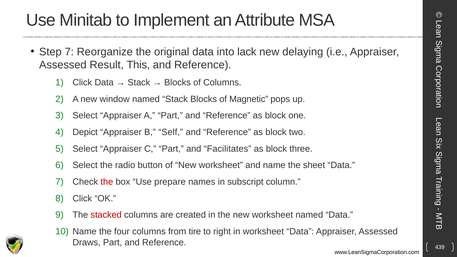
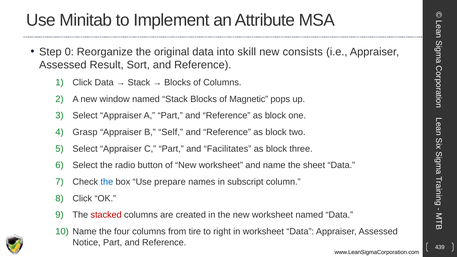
Step 7: 7 -> 0
lack: lack -> skill
delaying: delaying -> consists
This: This -> Sort
Depict: Depict -> Grasp
the at (107, 182) colour: red -> blue
Draws: Draws -> Notice
